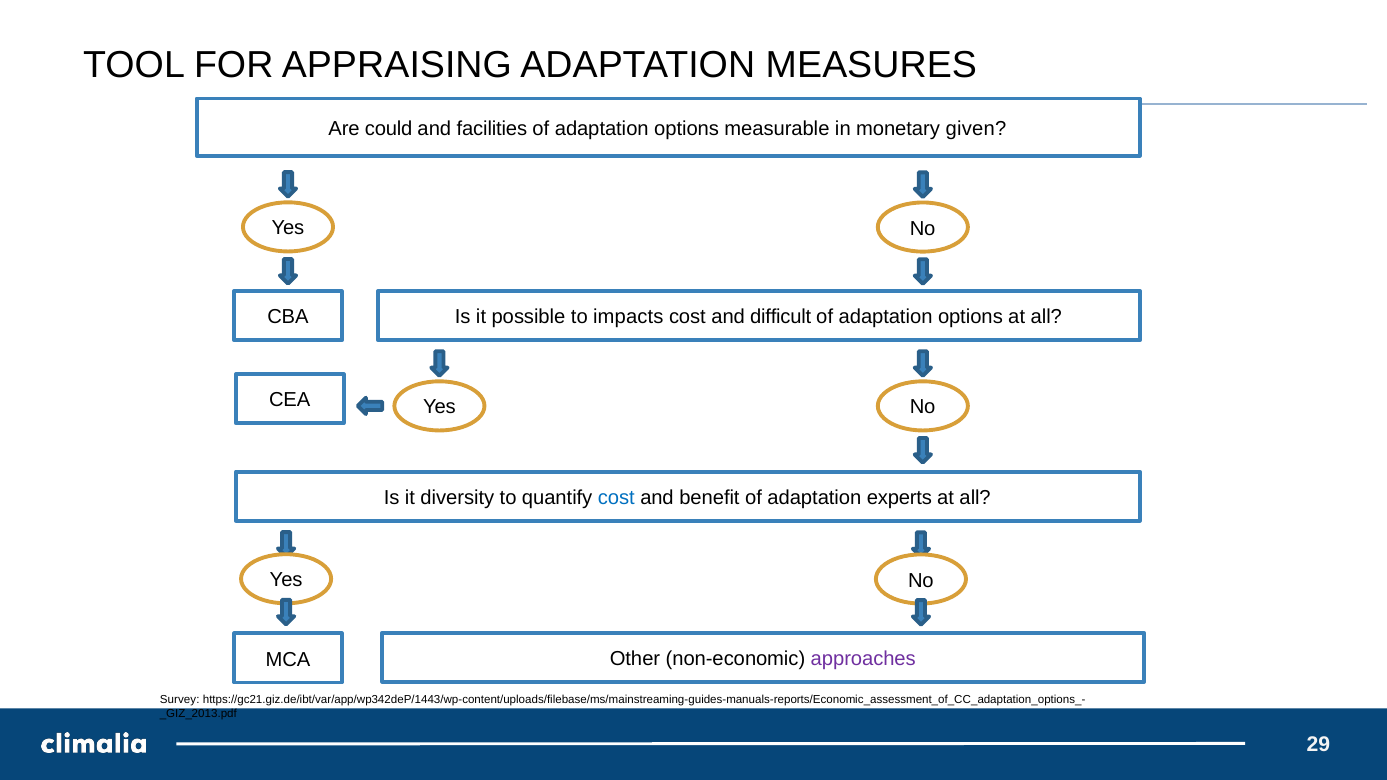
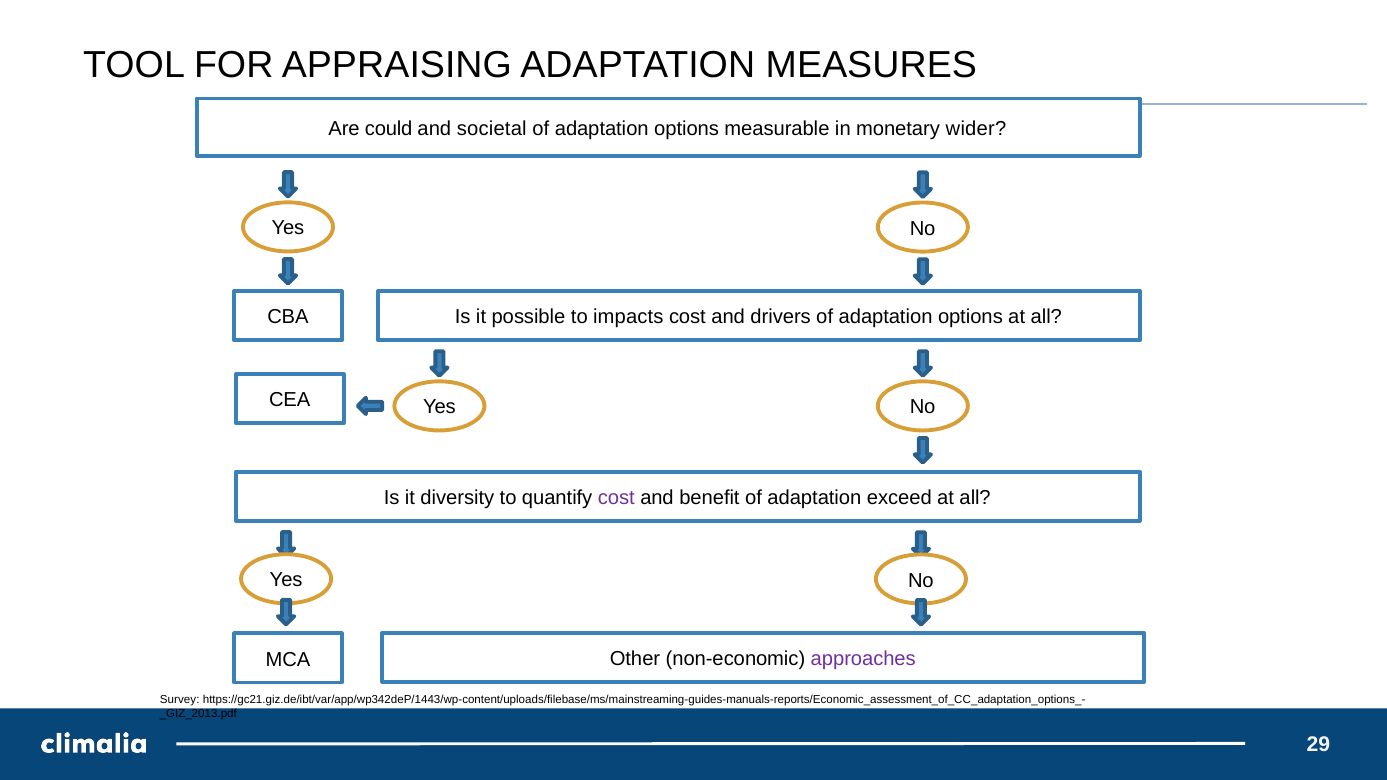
facilities: facilities -> societal
given: given -> wider
difficult: difficult -> drivers
cost at (616, 498) colour: blue -> purple
experts: experts -> exceed
